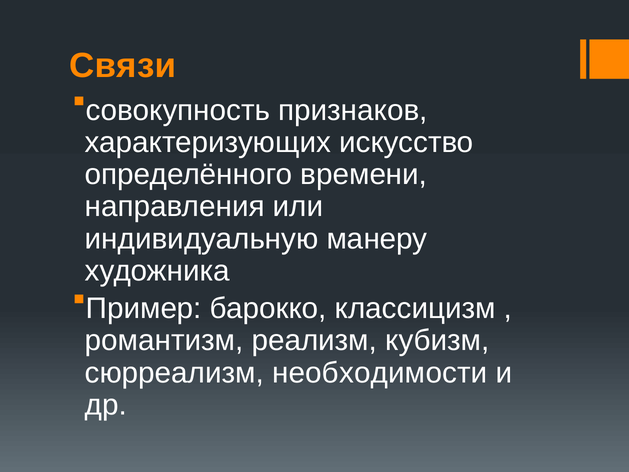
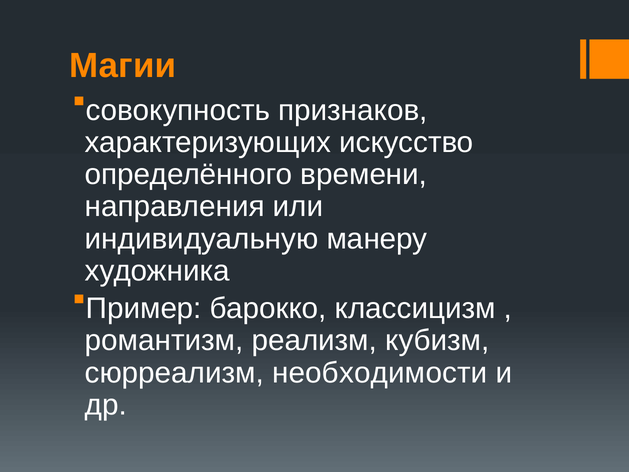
Связи: Связи -> Магии
